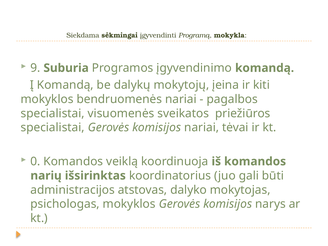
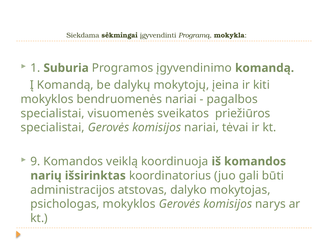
9: 9 -> 1
0: 0 -> 9
